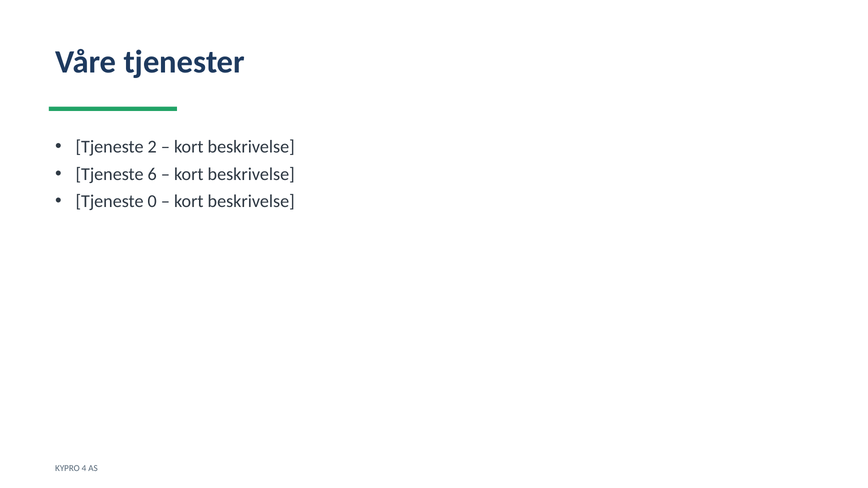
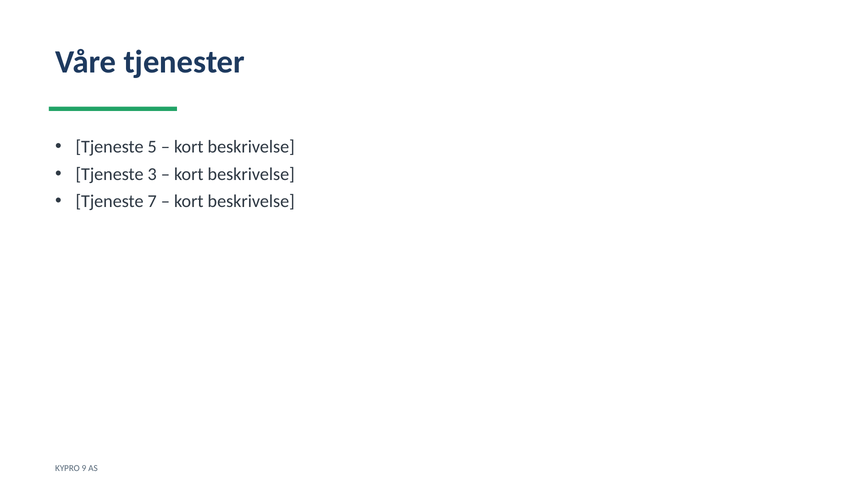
2: 2 -> 5
6: 6 -> 3
0: 0 -> 7
4: 4 -> 9
